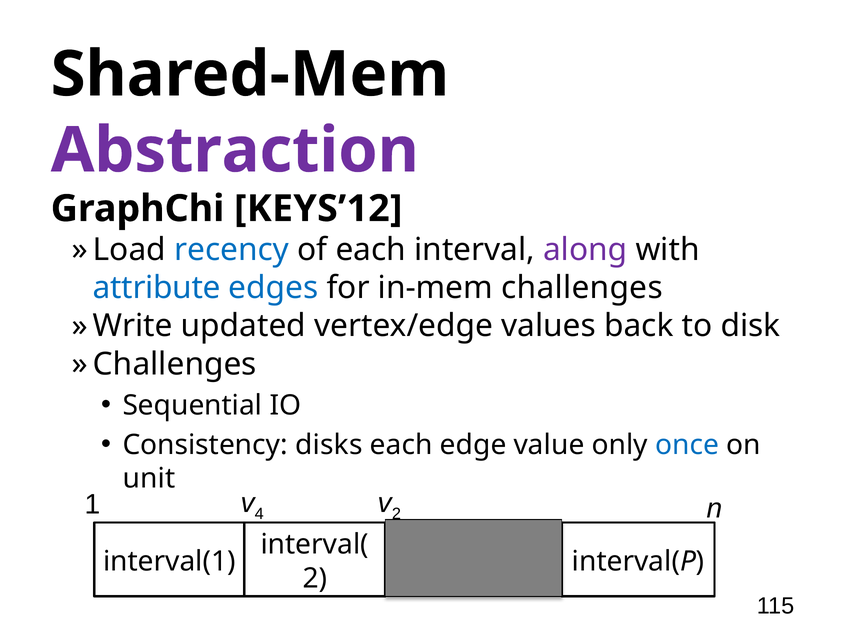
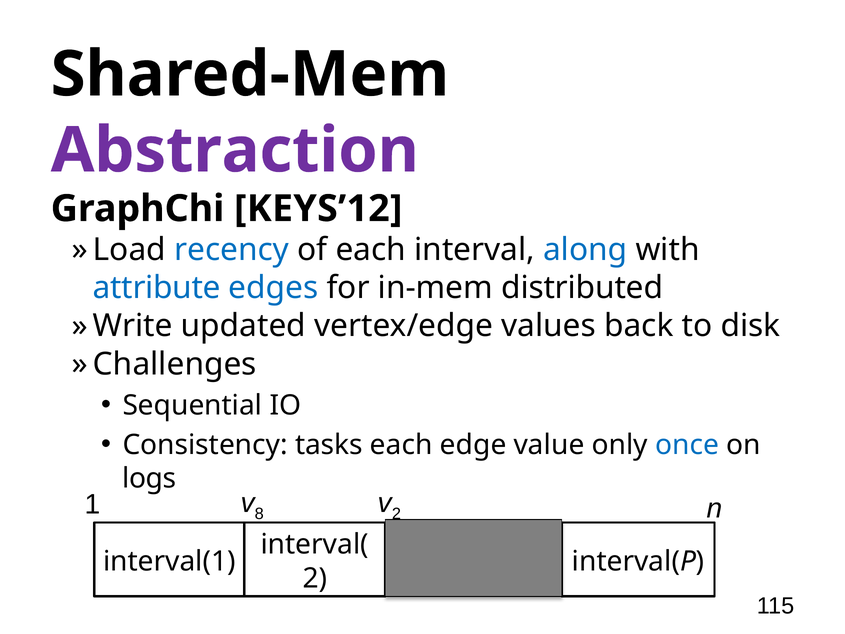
along colour: purple -> blue
challenges: challenges -> distributed
disks: disks -> tasks
unit: unit -> logs
4: 4 -> 8
